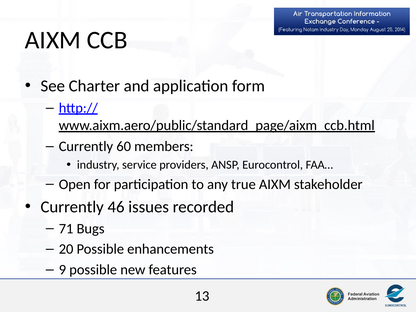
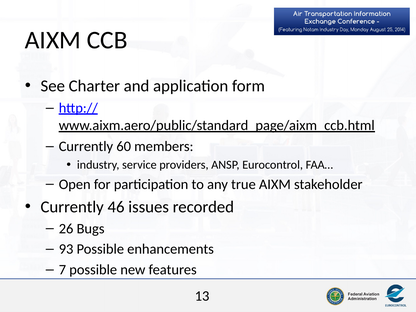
71: 71 -> 26
20: 20 -> 93
9: 9 -> 7
